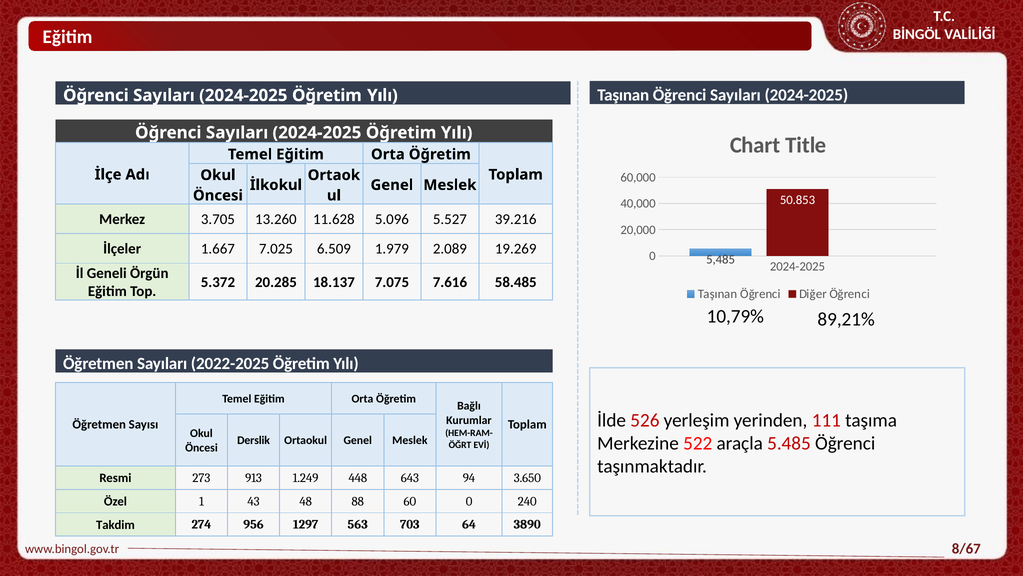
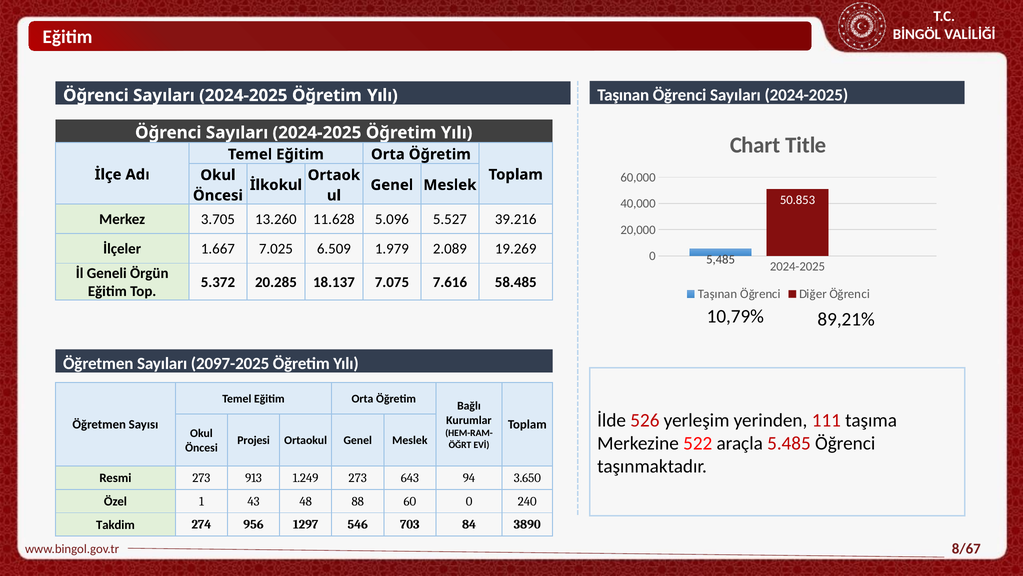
2022-2025: 2022-2025 -> 2097-2025
Derslik: Derslik -> Projesi
1.249 448: 448 -> 273
563: 563 -> 546
64: 64 -> 84
